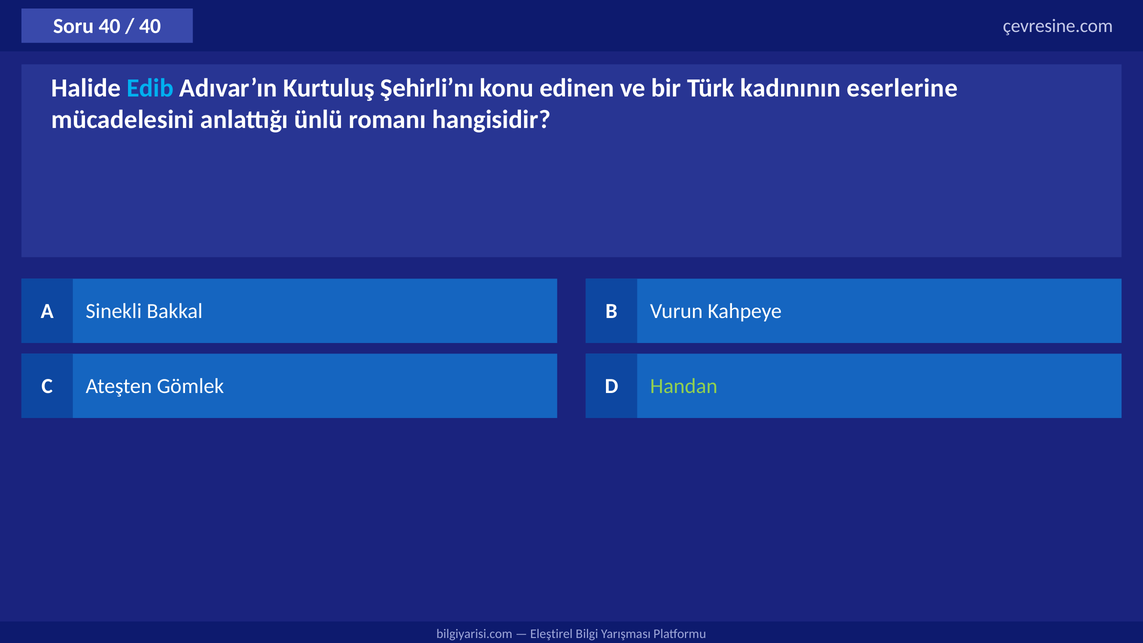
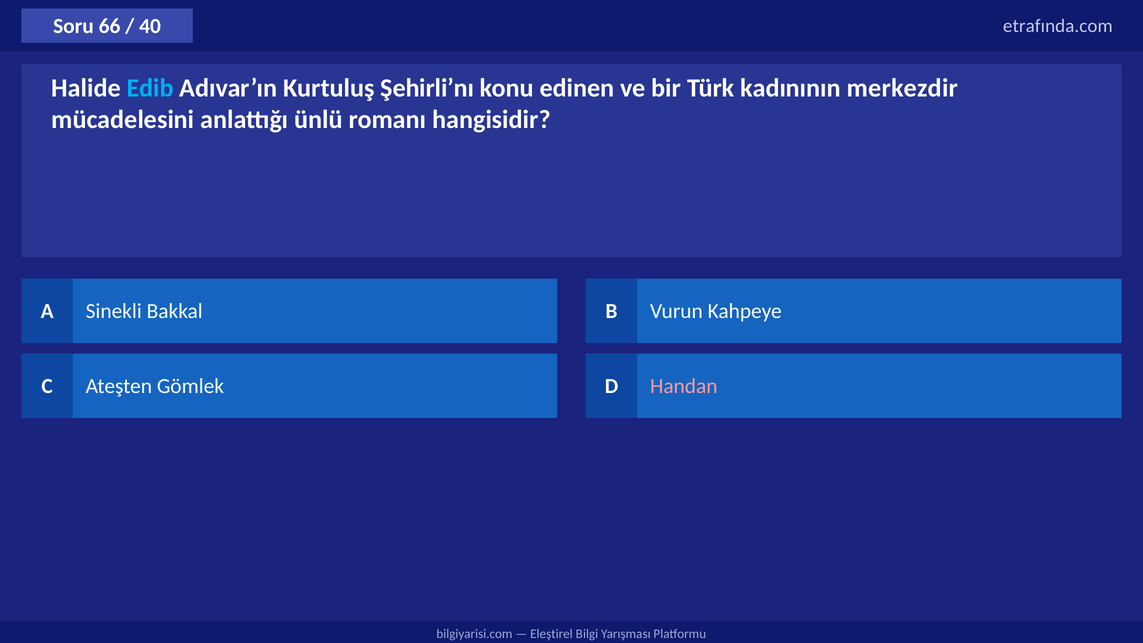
Soru 40: 40 -> 66
çevresine.com: çevresine.com -> etrafında.com
eserlerine: eserlerine -> merkezdir
Handan colour: light green -> pink
